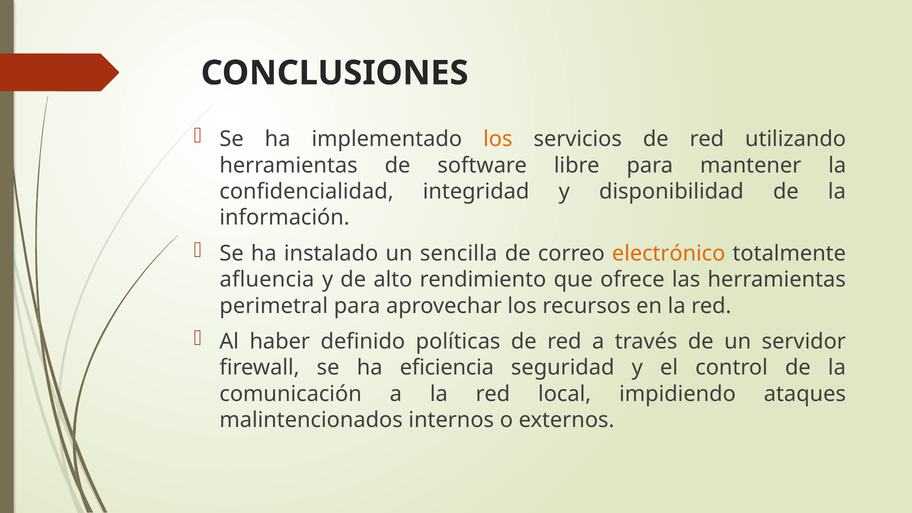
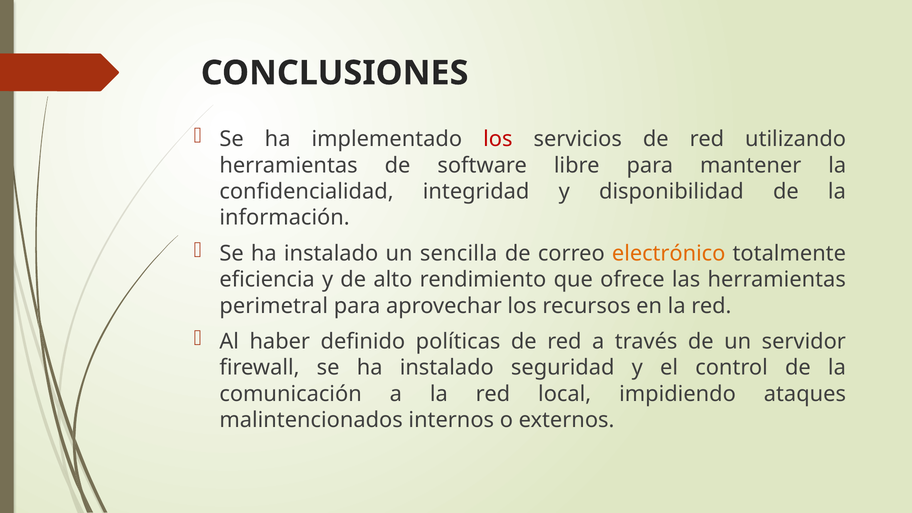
los at (498, 139) colour: orange -> red
afluencia: afluencia -> eficiencia
firewall se ha eficiencia: eficiencia -> instalado
